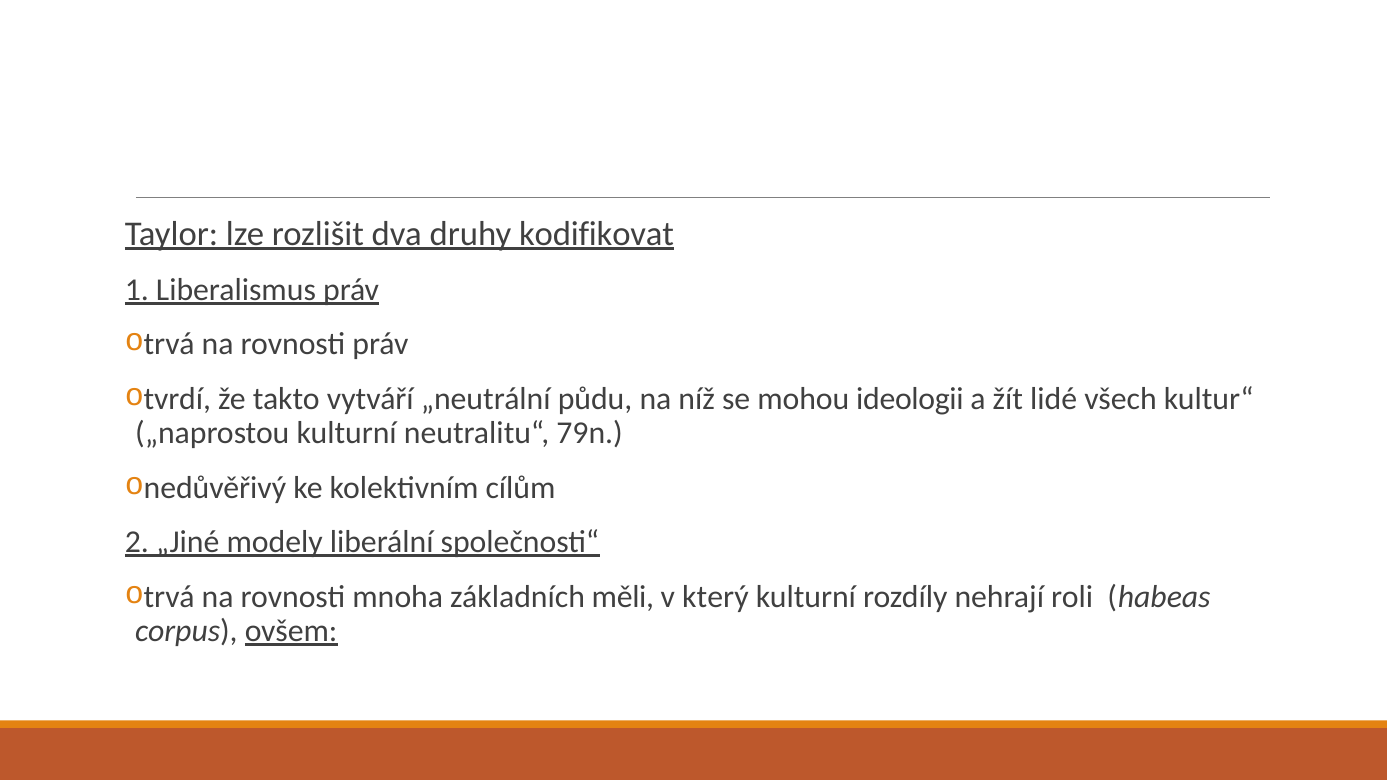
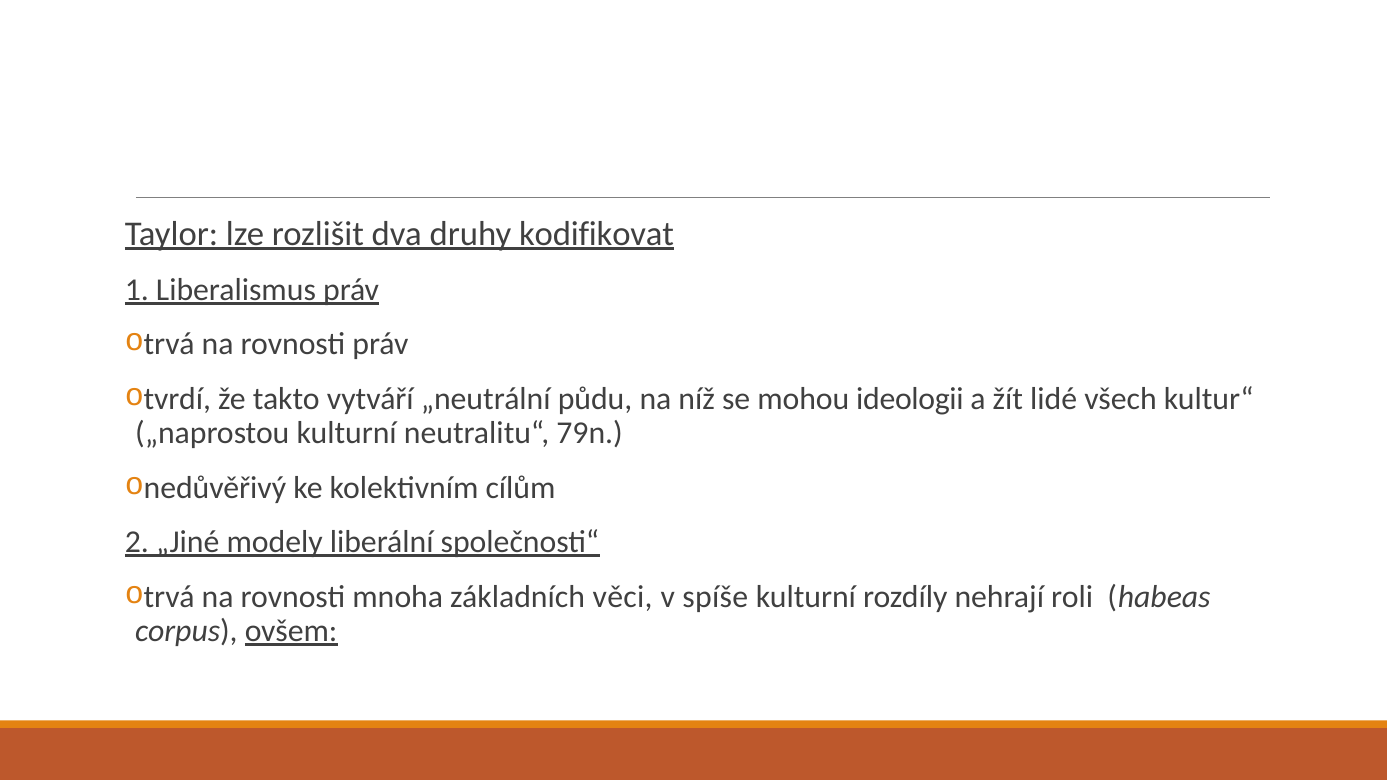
měli: měli -> věci
který: který -> spíše
